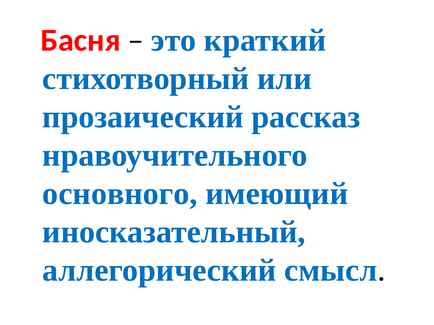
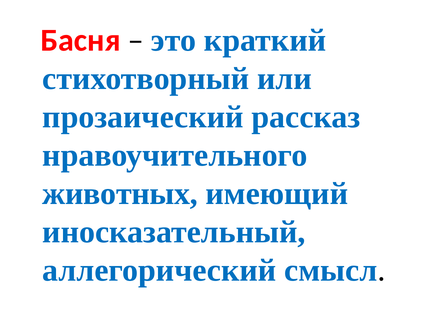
основного: основного -> животных
